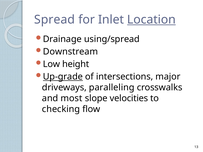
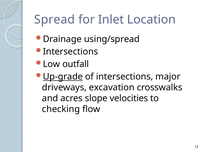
Location underline: present -> none
Downstream at (70, 52): Downstream -> Intersections
height: height -> outfall
paralleling: paralleling -> excavation
most: most -> acres
